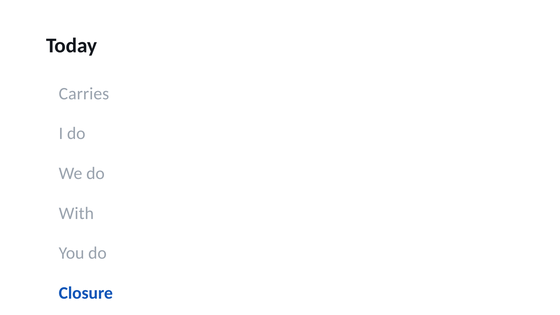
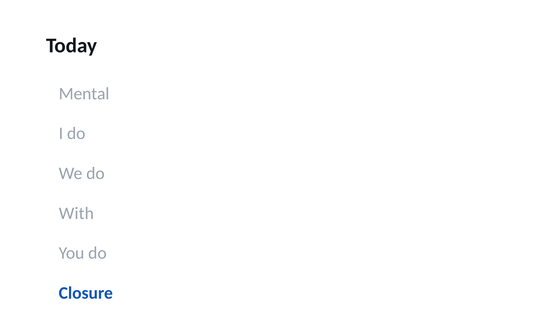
Carries: Carries -> Mental
